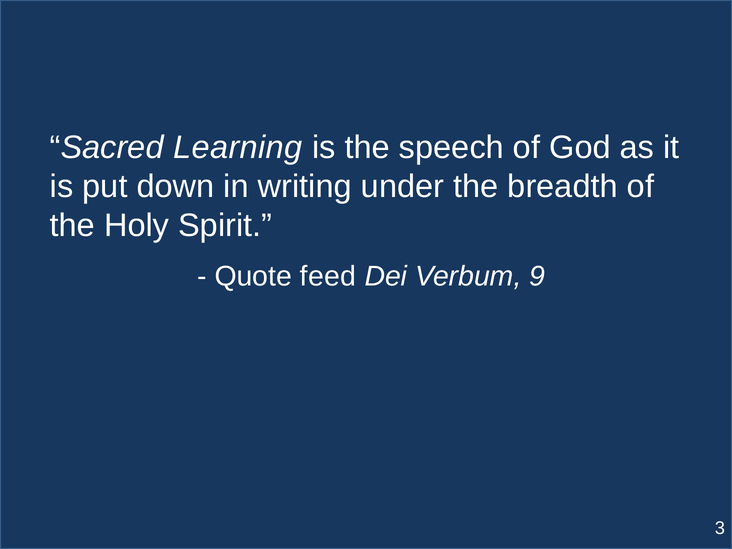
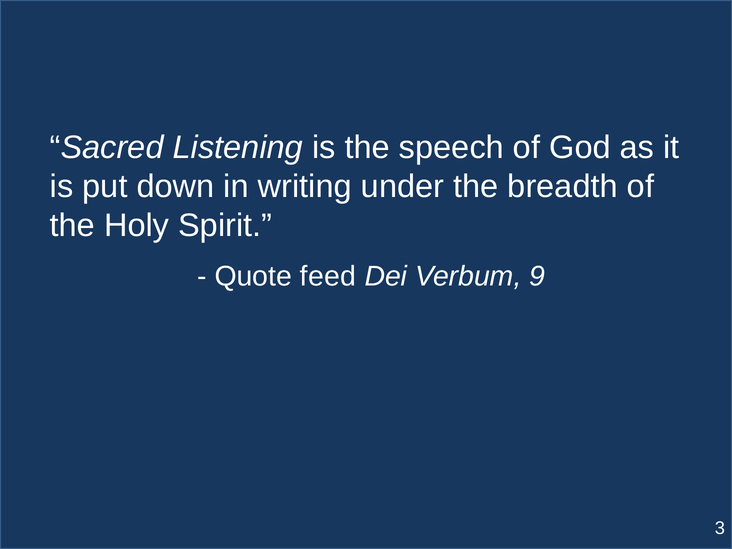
Learning: Learning -> Listening
